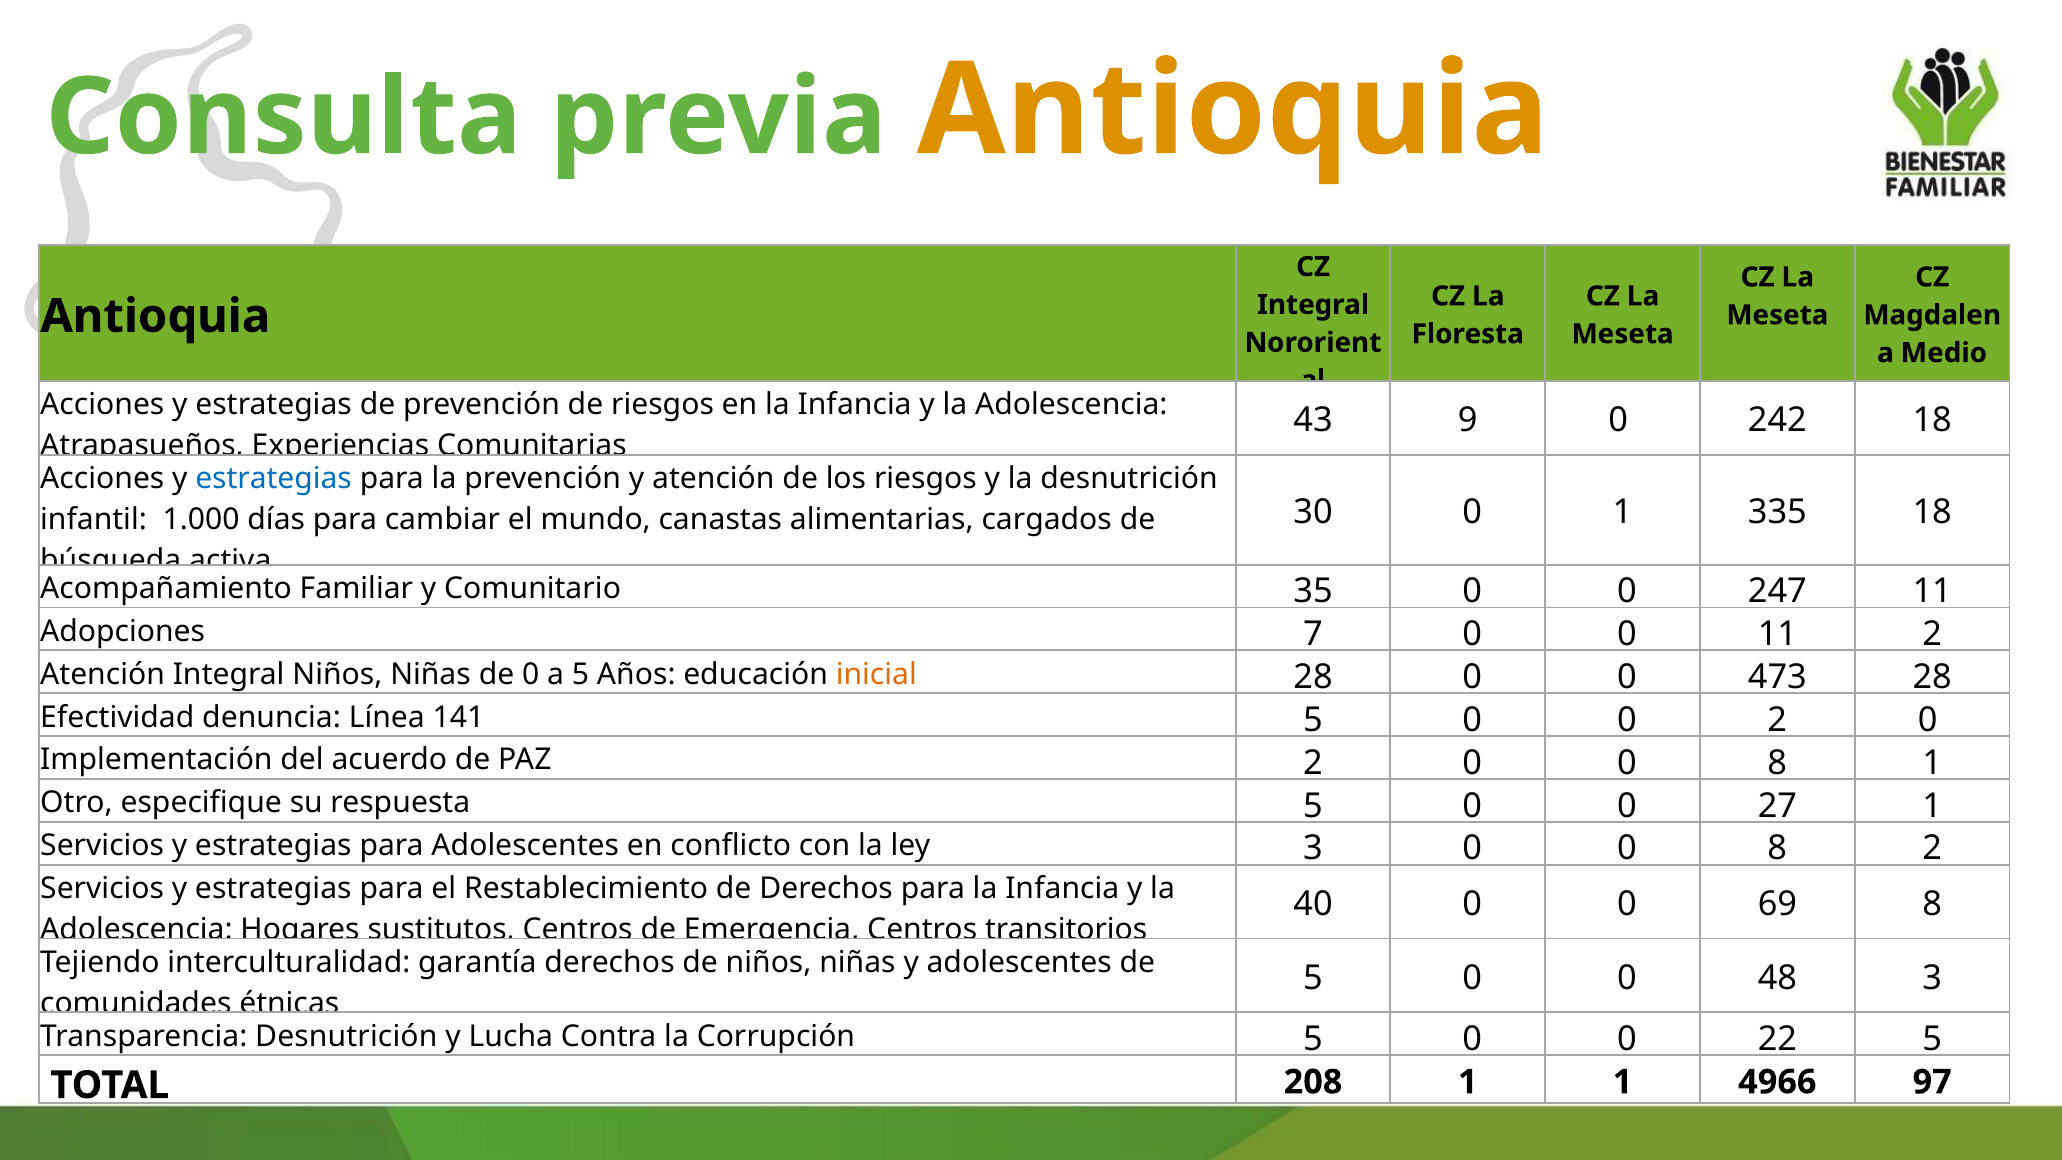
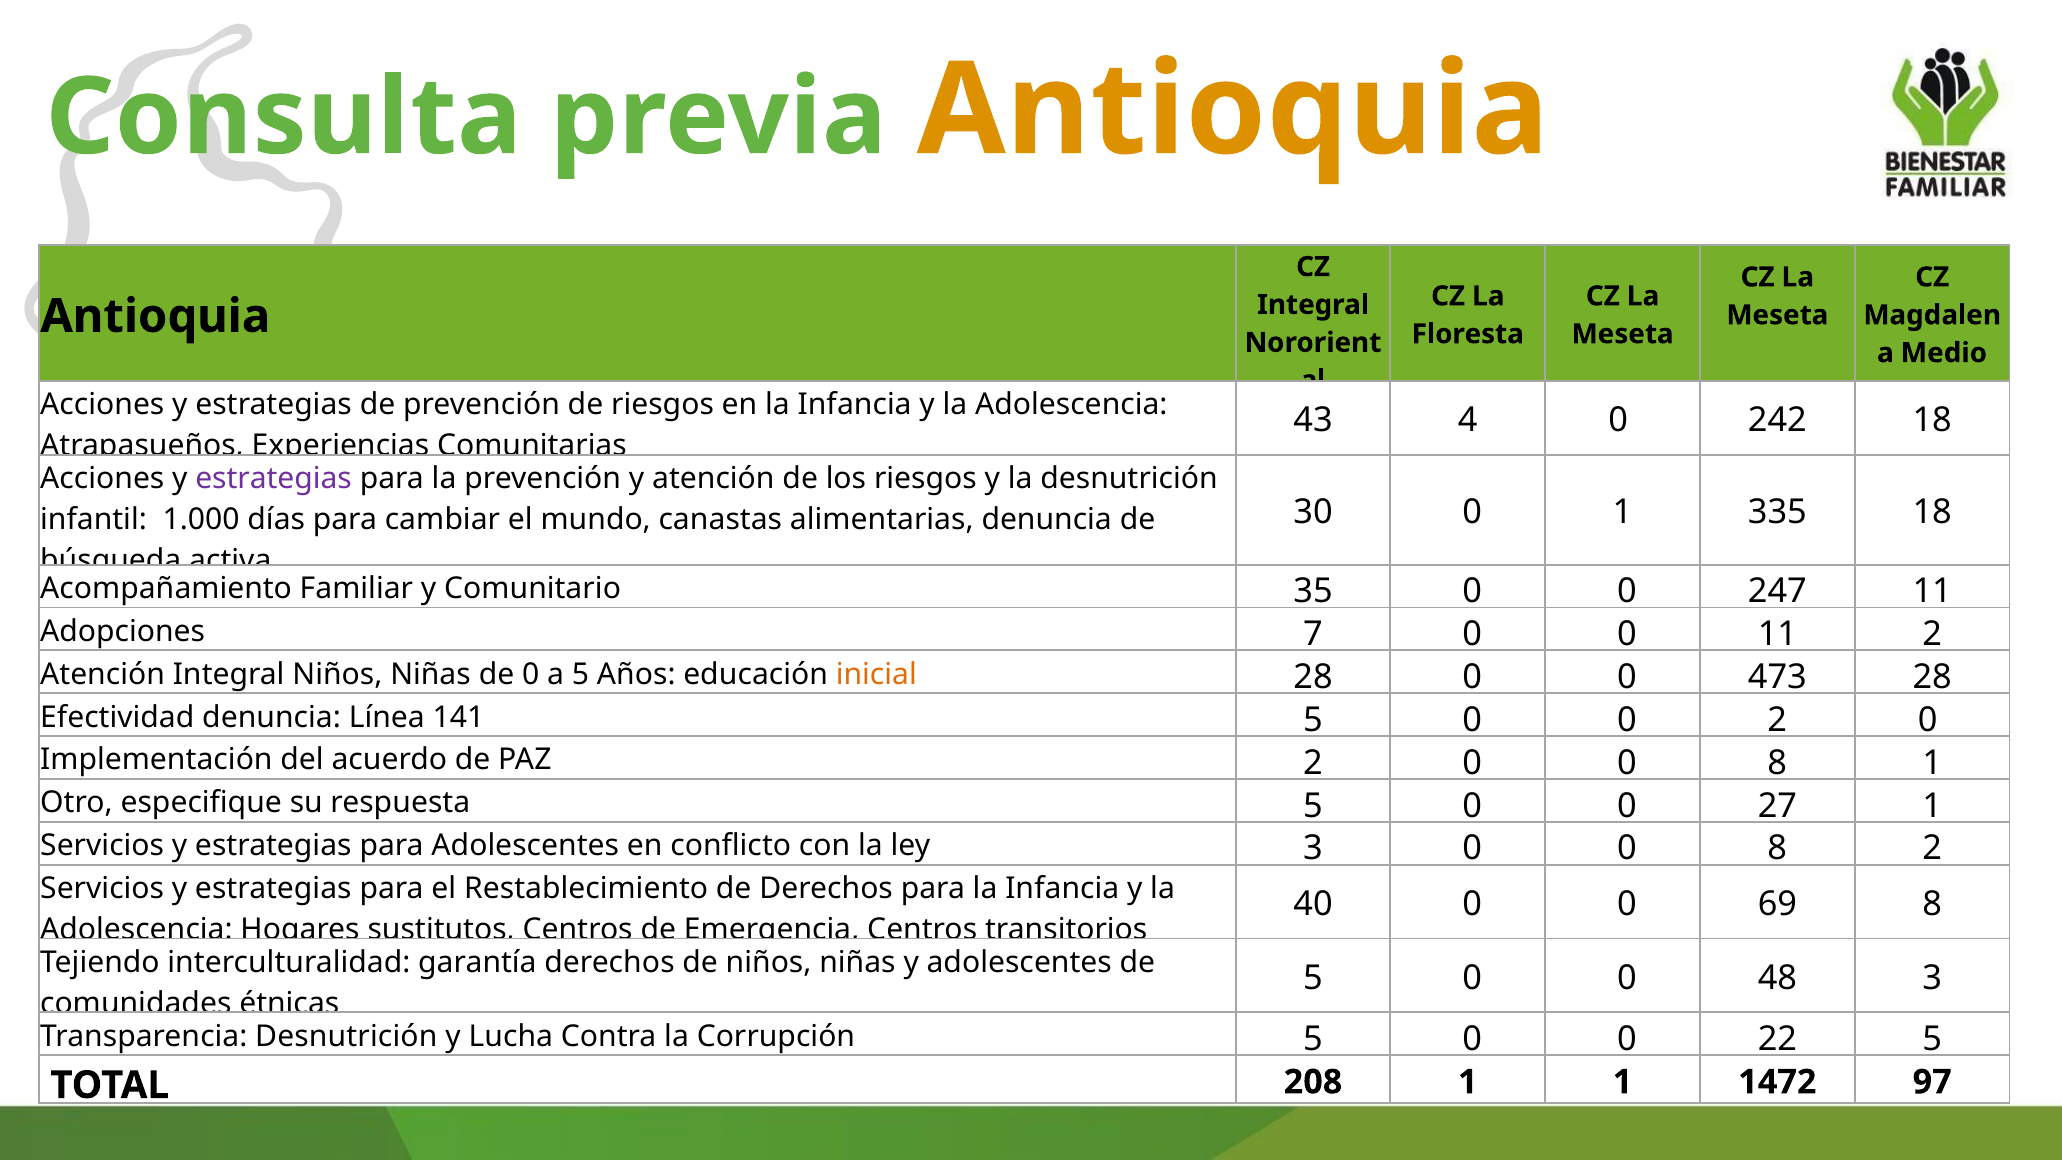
9: 9 -> 4
estrategias at (274, 478) colour: blue -> purple
alimentarias cargados: cargados -> denuncia
4966: 4966 -> 1472
